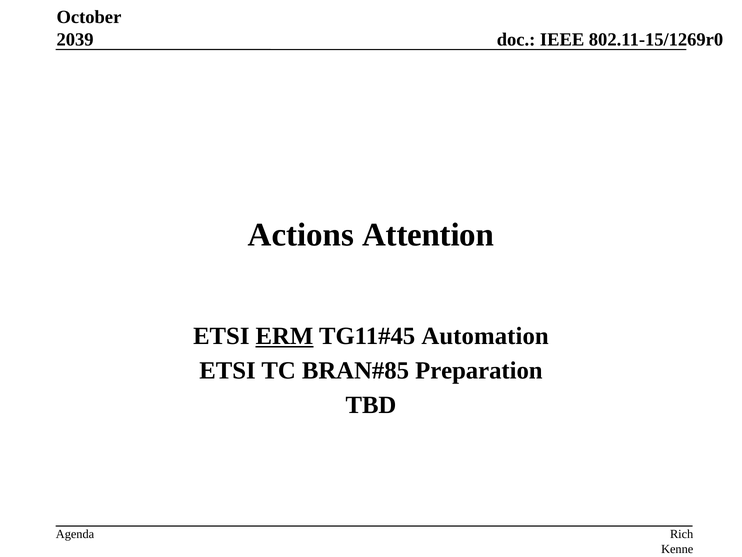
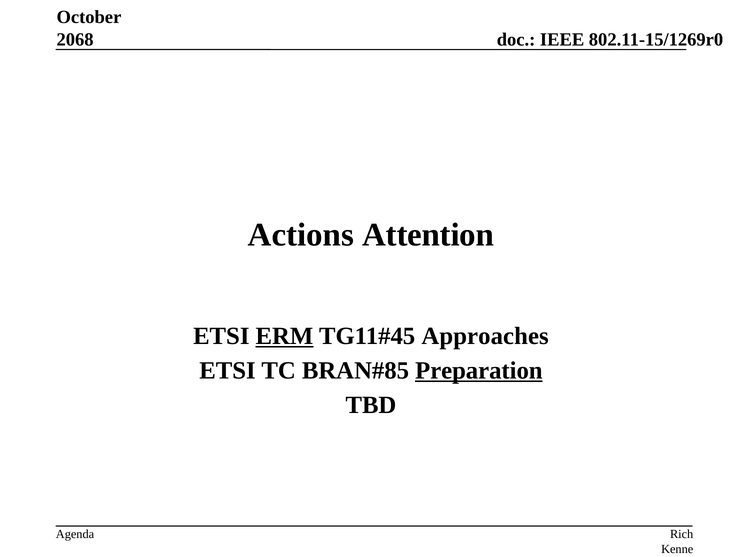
2039: 2039 -> 2068
Automation: Automation -> Approaches
Preparation underline: none -> present
